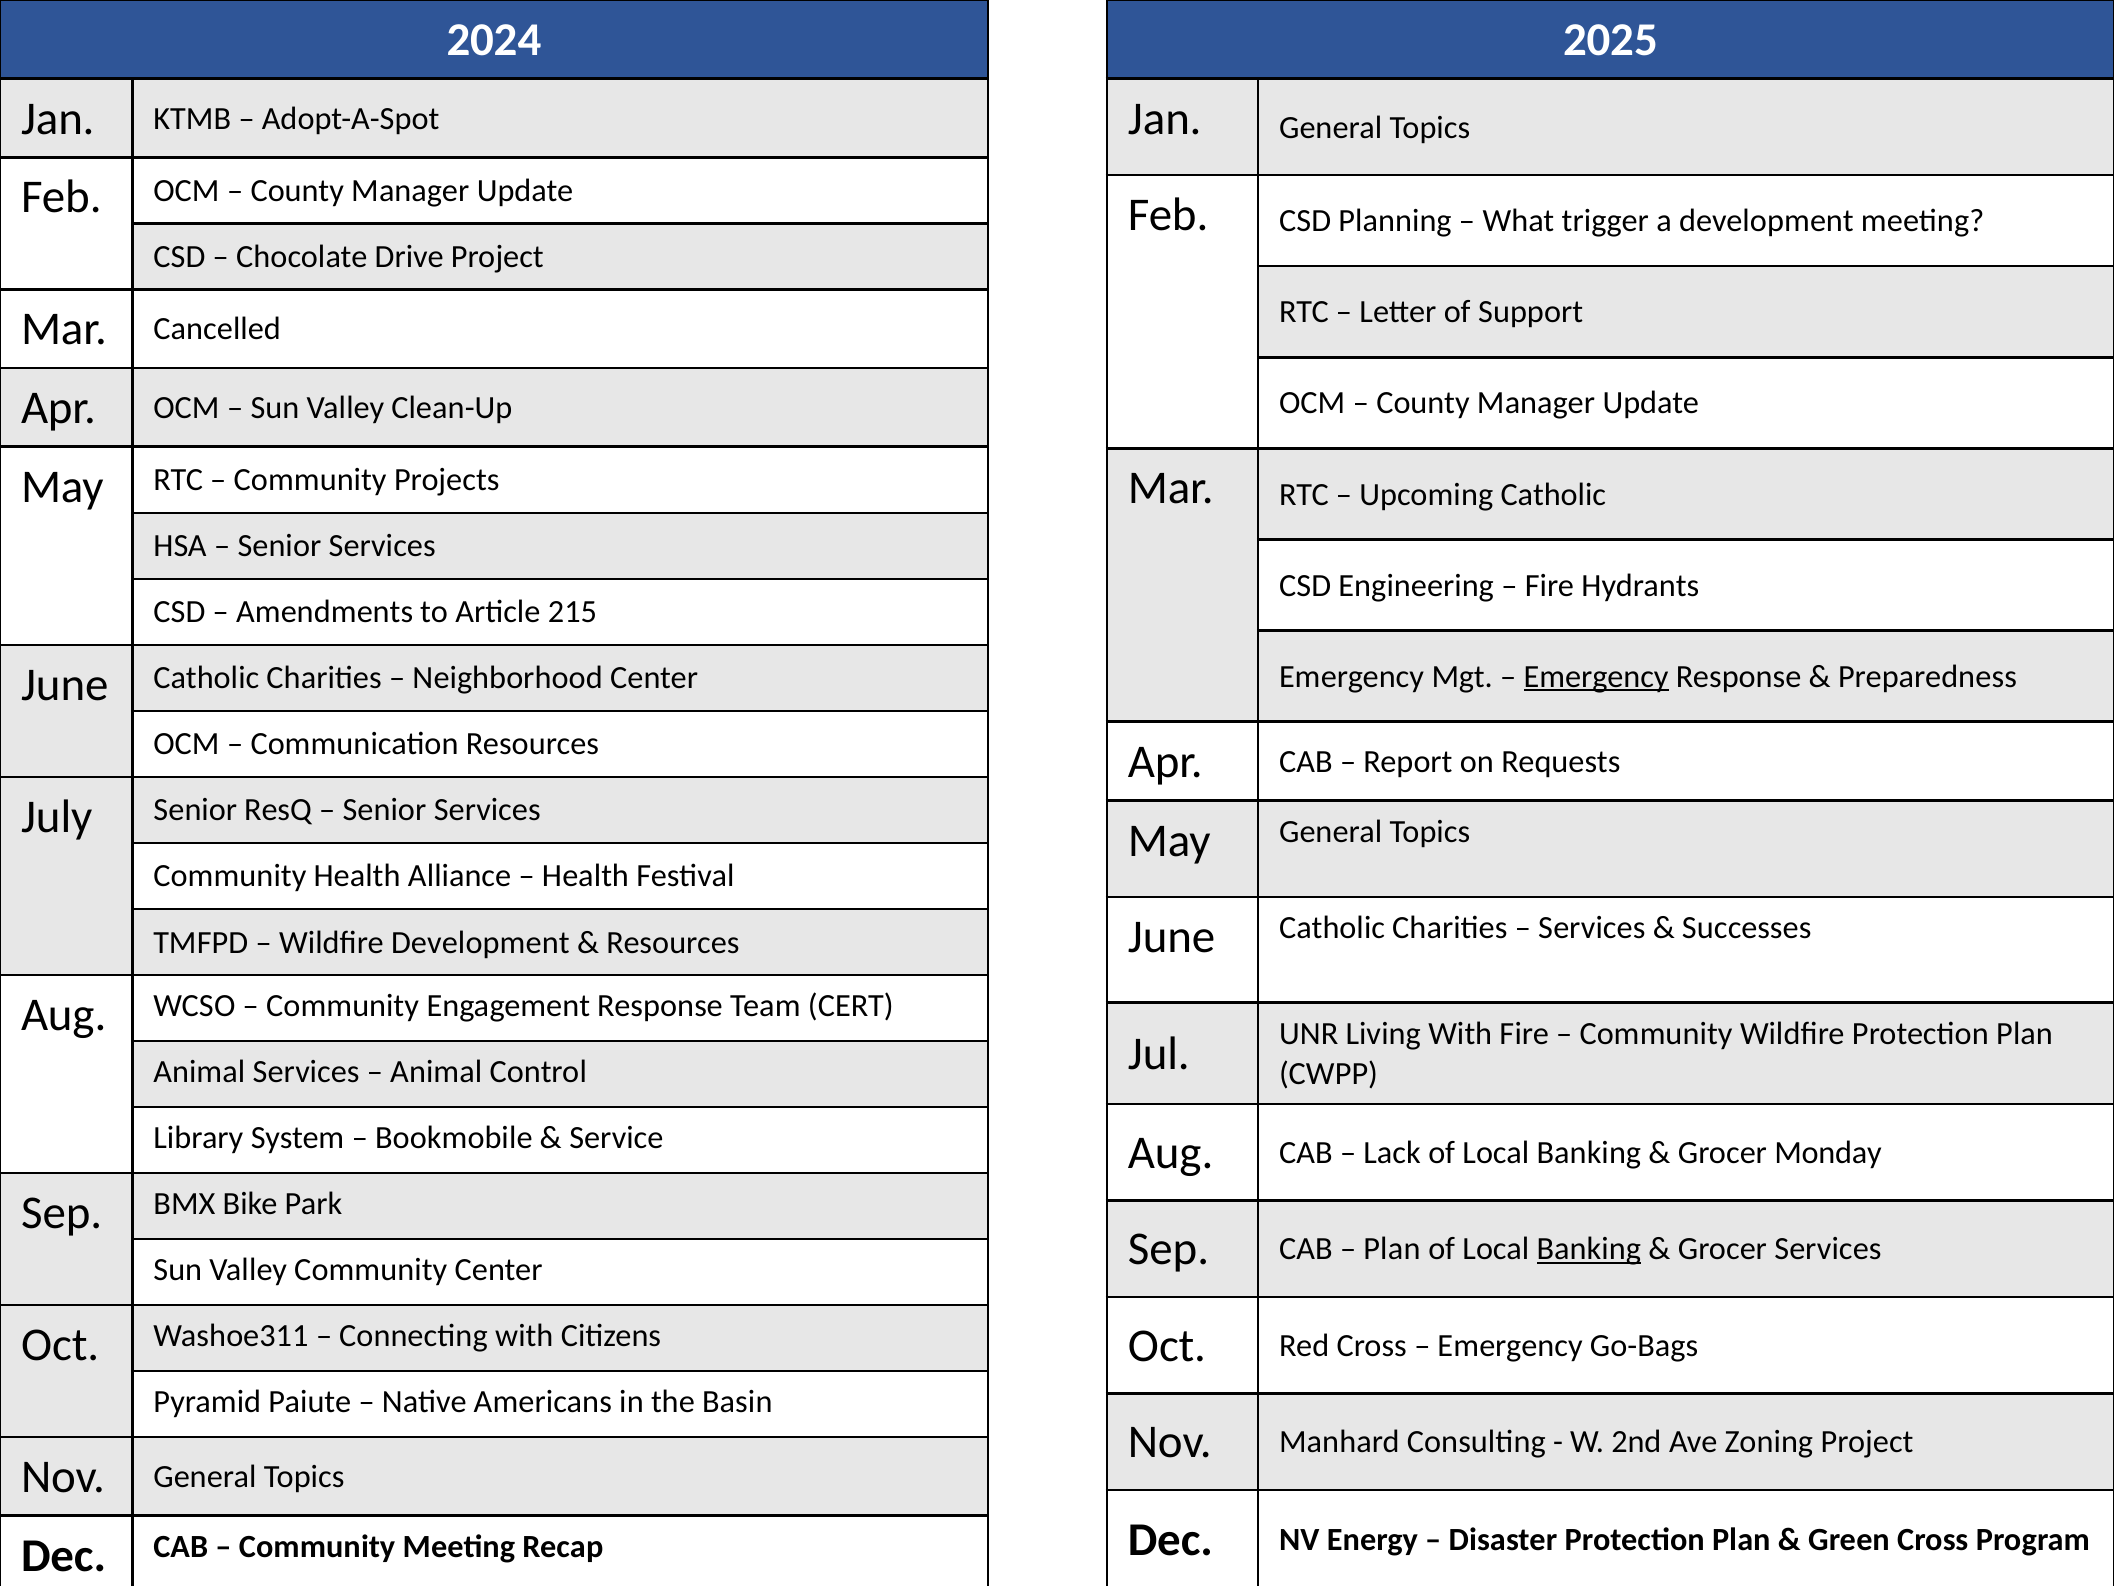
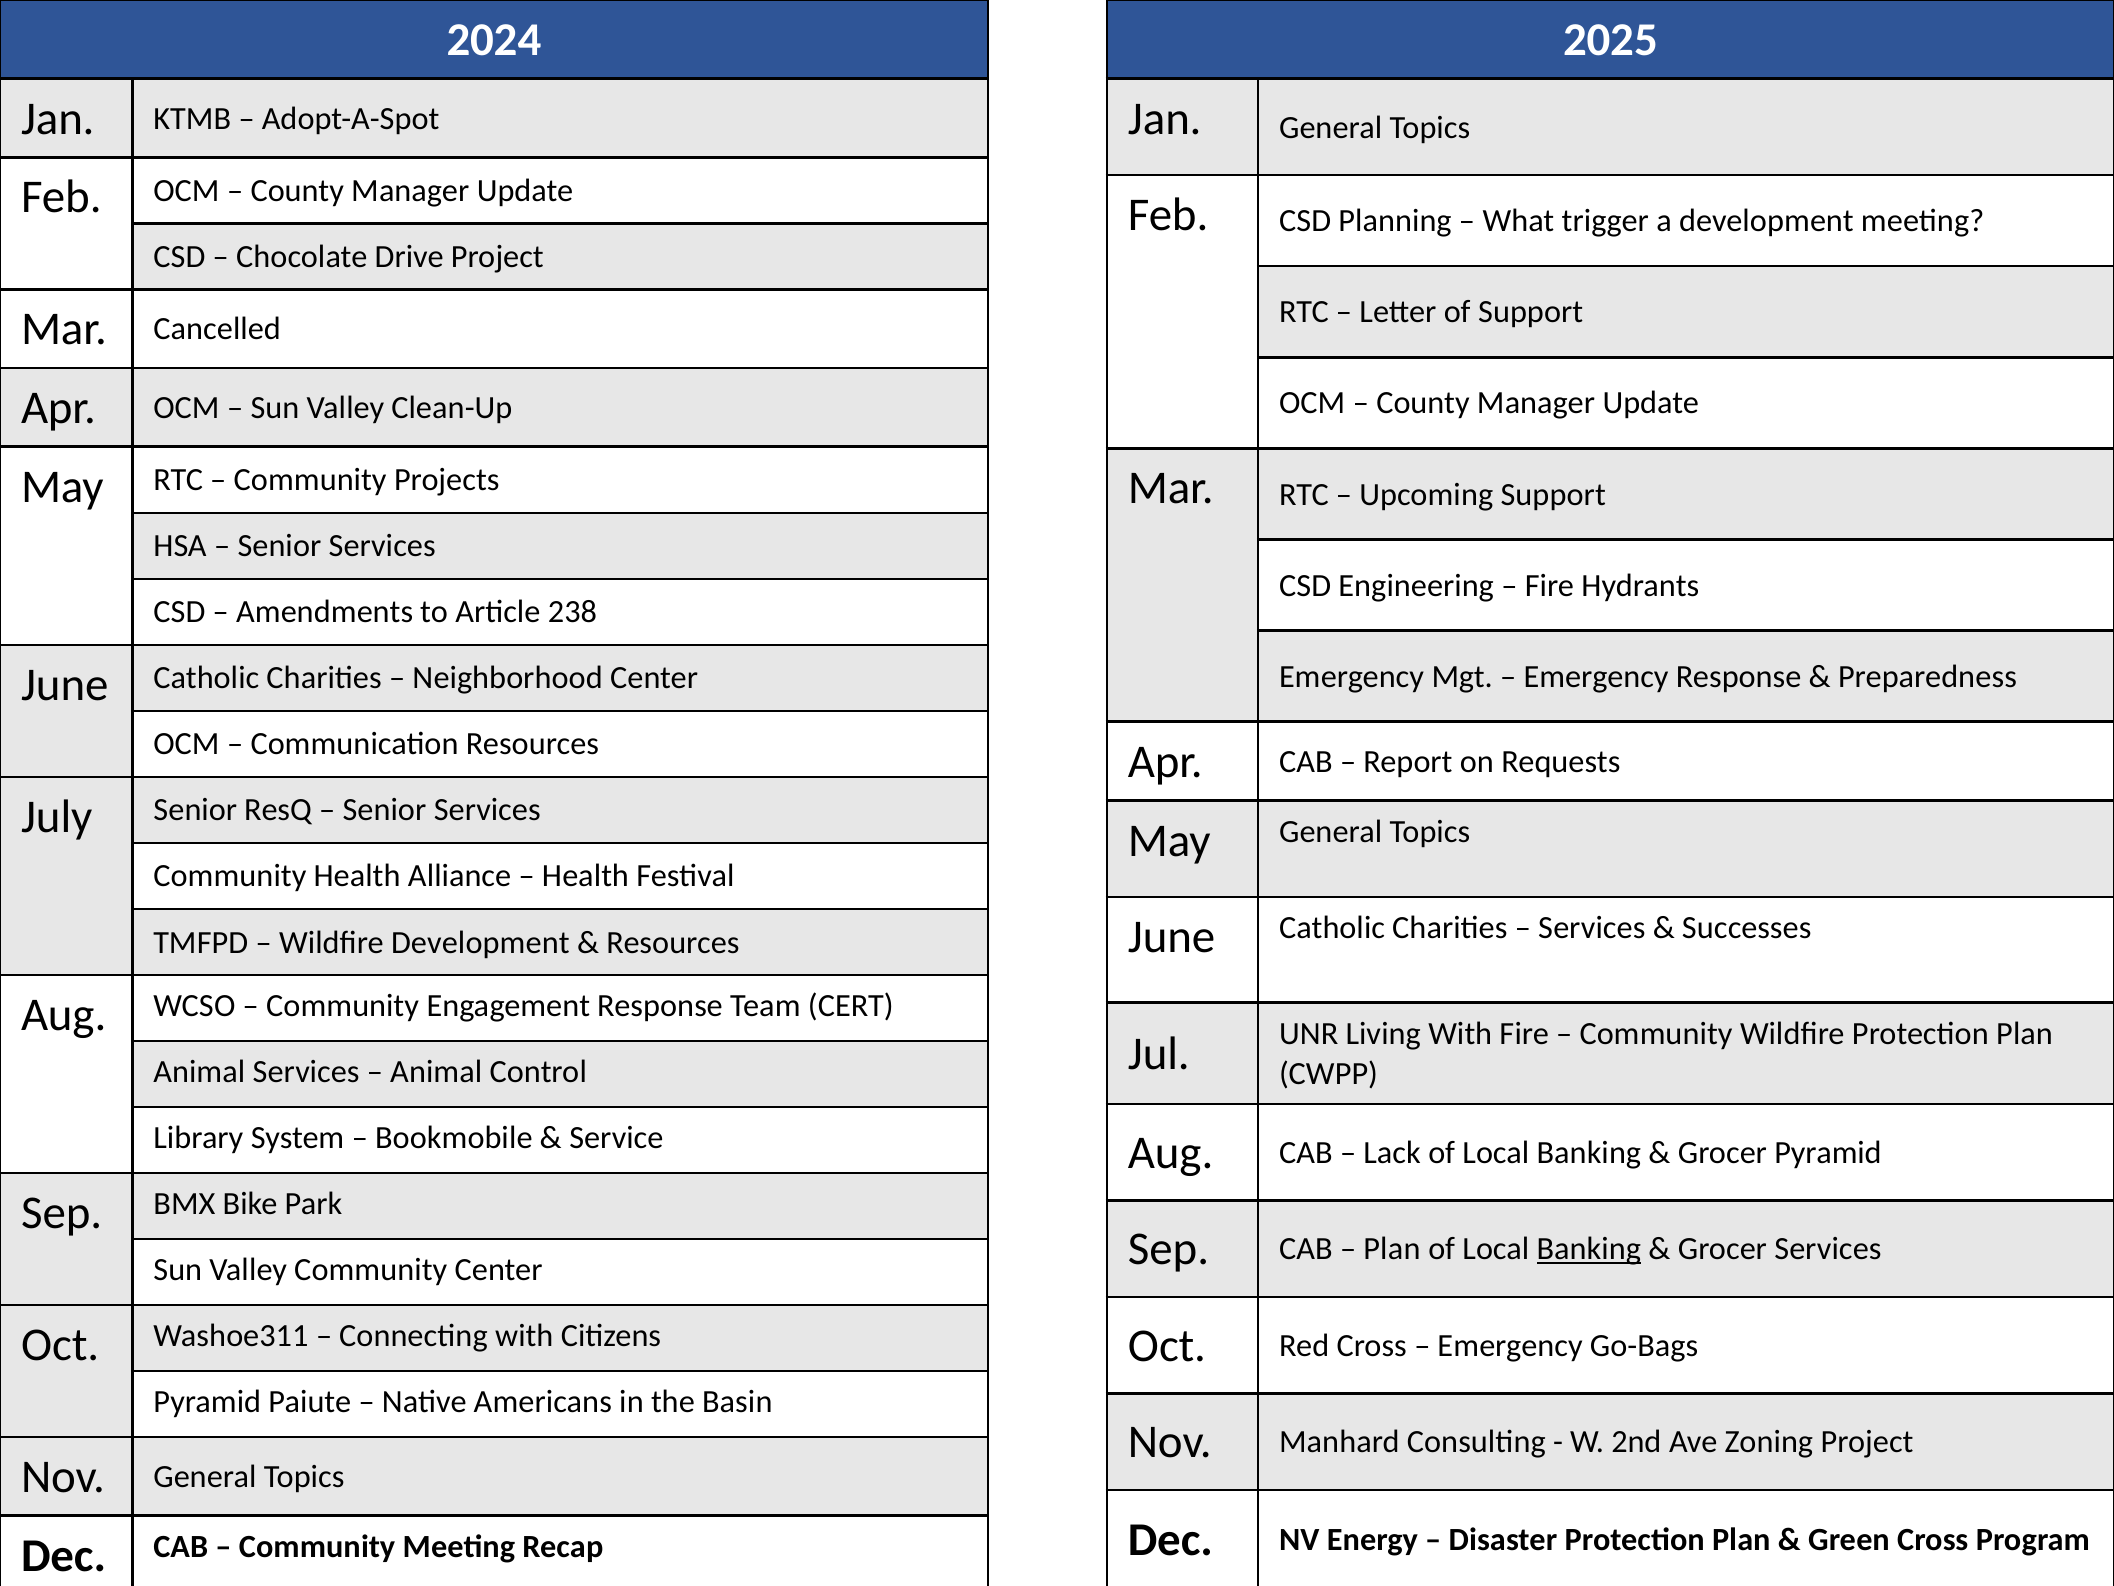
Upcoming Catholic: Catholic -> Support
215: 215 -> 238
Emergency at (1596, 676) underline: present -> none
Grocer Monday: Monday -> Pyramid
